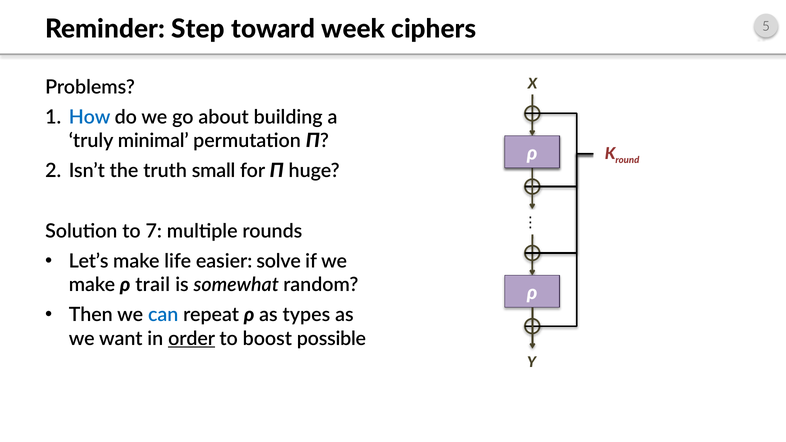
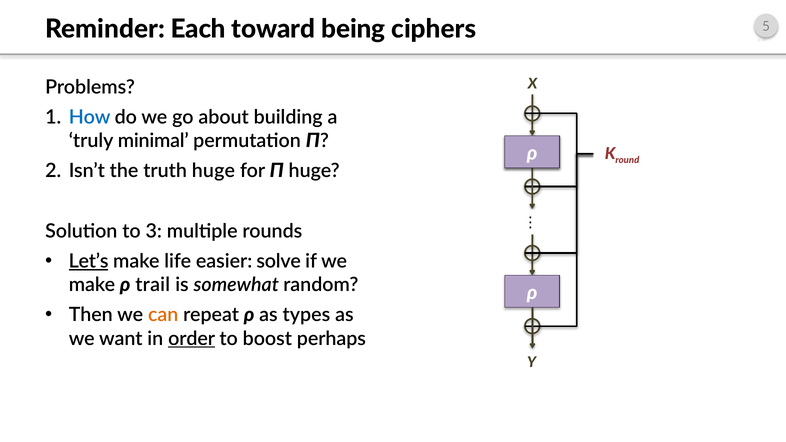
Step: Step -> Each
week: week -> being
truth small: small -> huge
7: 7 -> 3
Let’s underline: none -> present
can colour: blue -> orange
possible: possible -> perhaps
